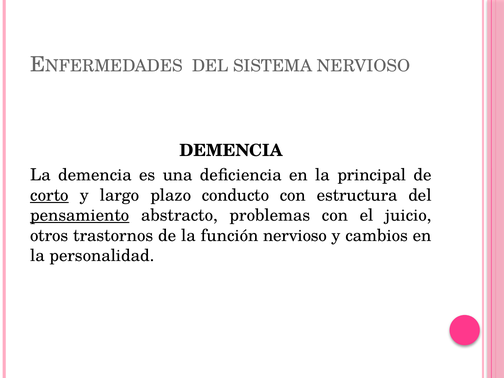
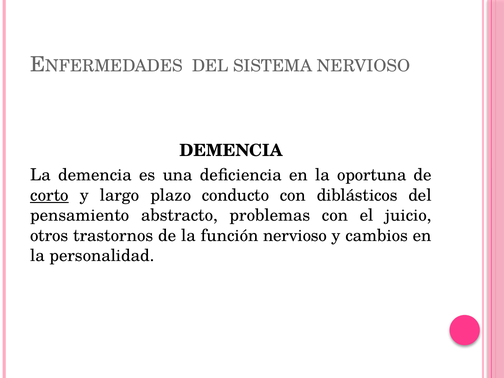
principal: principal -> oportuna
estructura: estructura -> diblásticos
pensamiento underline: present -> none
